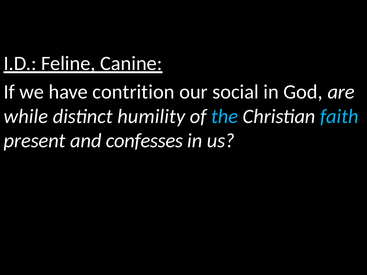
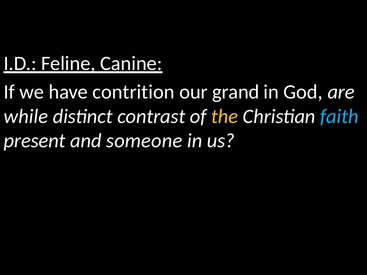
social: social -> grand
humility: humility -> contrast
the colour: light blue -> yellow
confesses: confesses -> someone
